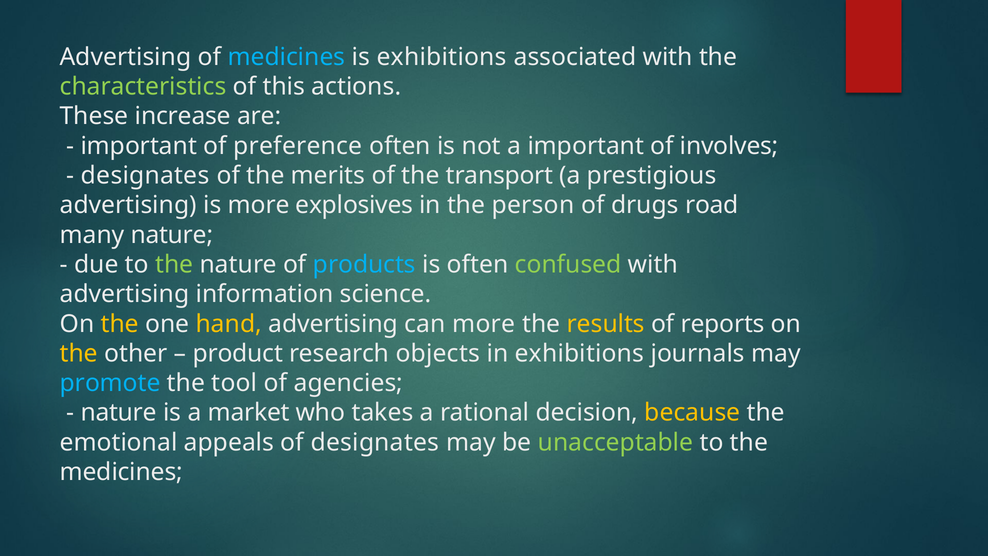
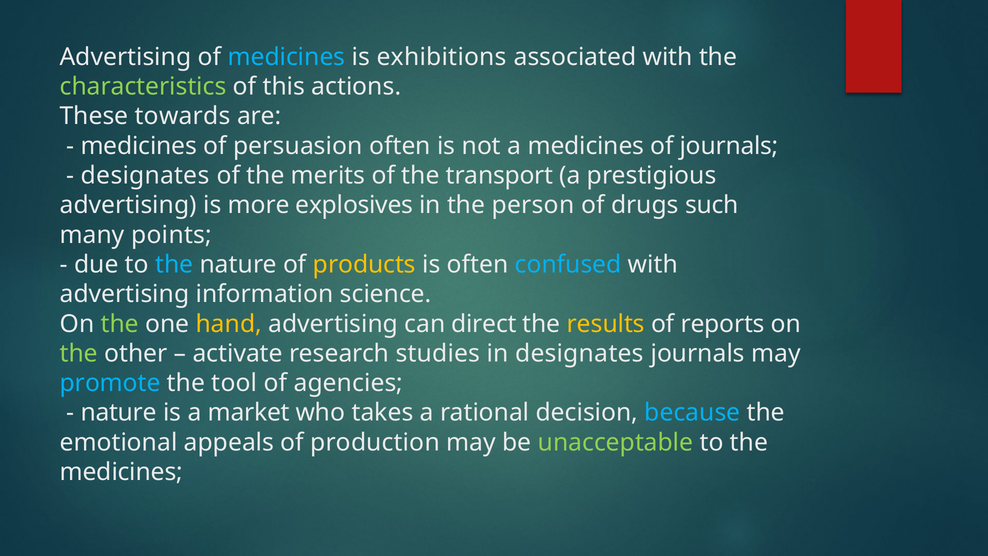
increase: increase -> towards
important at (139, 146): important -> medicines
preference: preference -> persuasion
a important: important -> medicines
of involves: involves -> journals
road: road -> such
many nature: nature -> points
the at (174, 264) colour: light green -> light blue
products colour: light blue -> yellow
confused colour: light green -> light blue
the at (120, 324) colour: yellow -> light green
can more: more -> direct
the at (79, 353) colour: yellow -> light green
product: product -> activate
objects: objects -> studies
in exhibitions: exhibitions -> designates
because colour: yellow -> light blue
of designates: designates -> production
